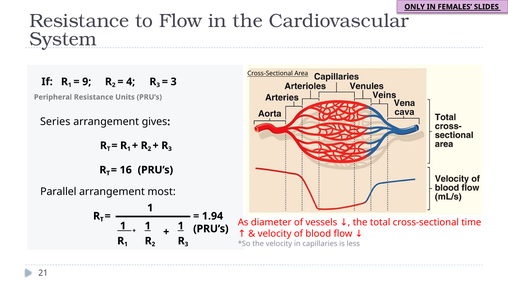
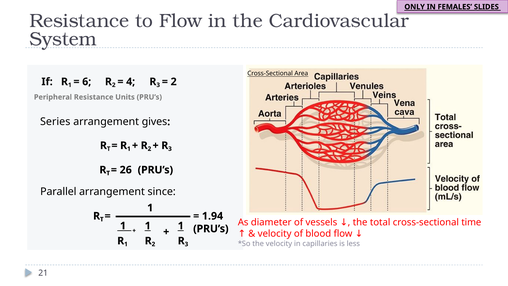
9: 9 -> 6
3 at (174, 82): 3 -> 2
16: 16 -> 26
most: most -> since
